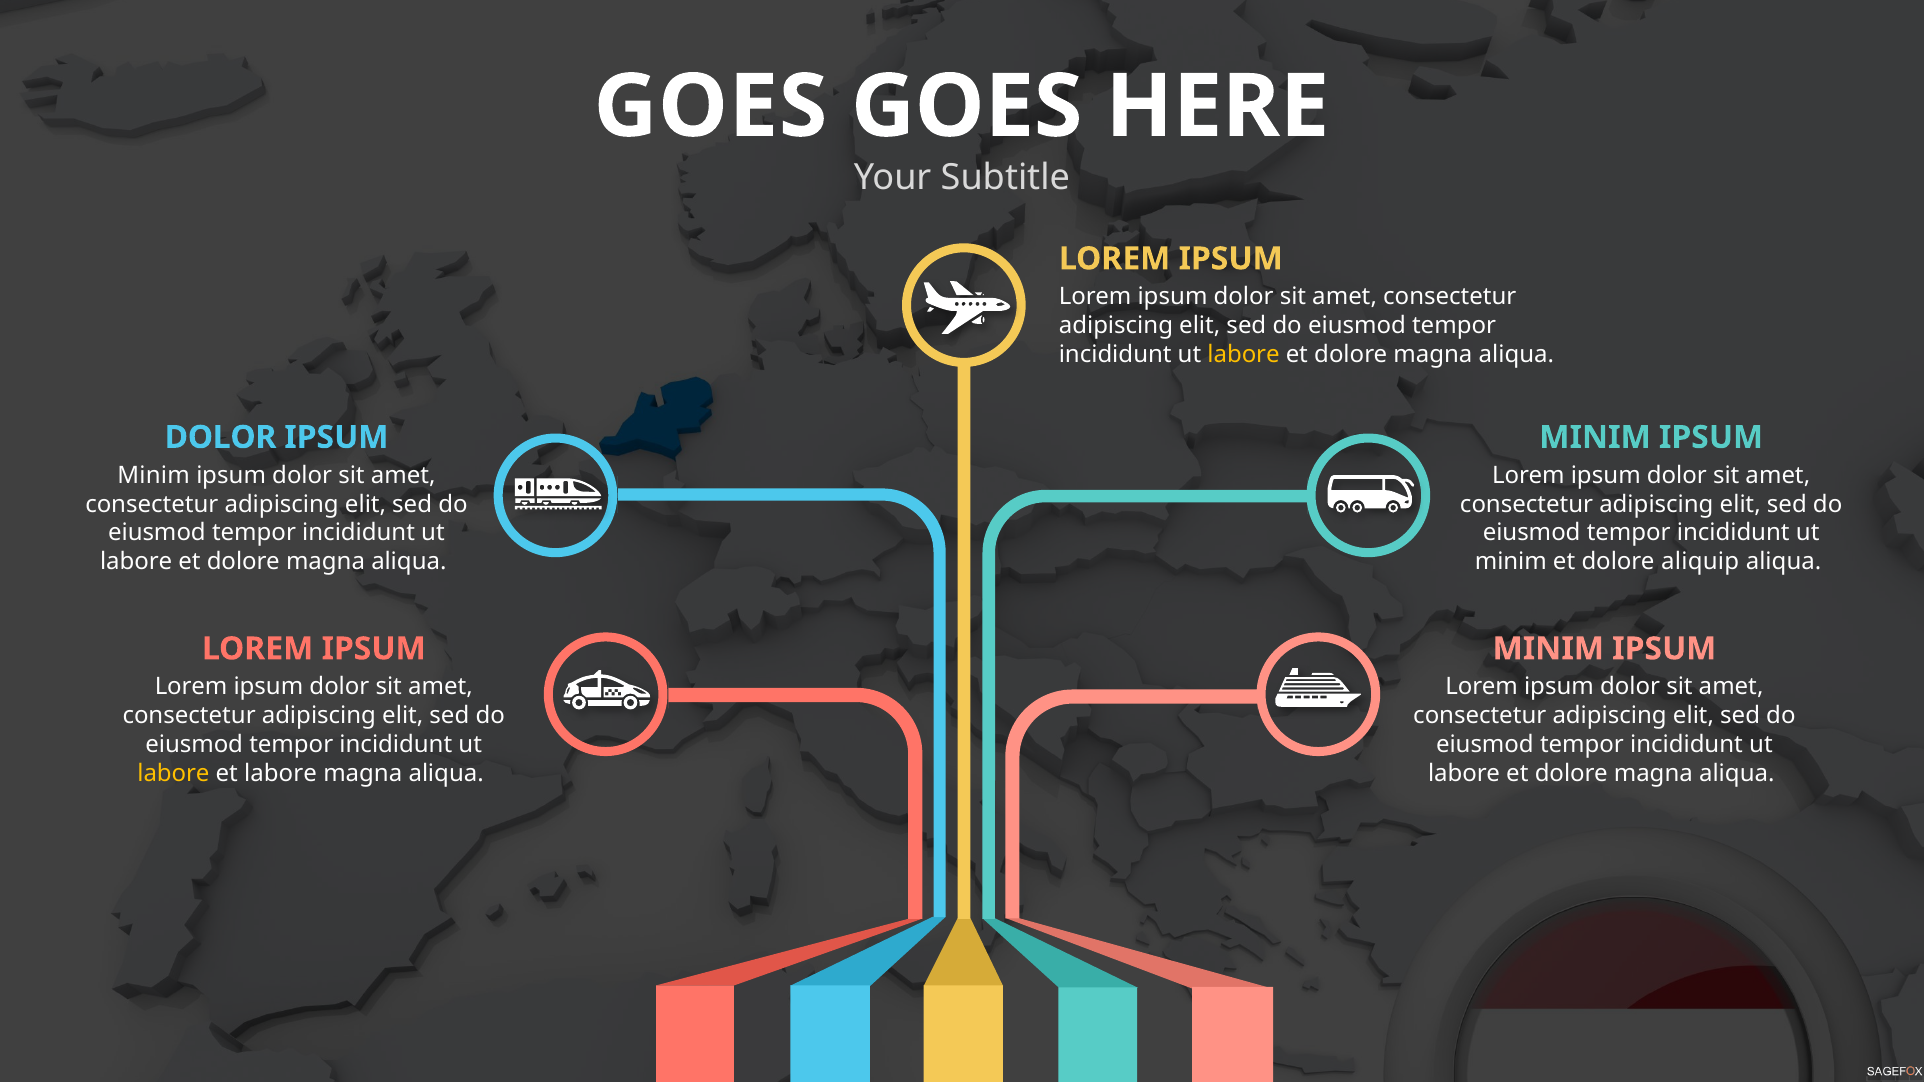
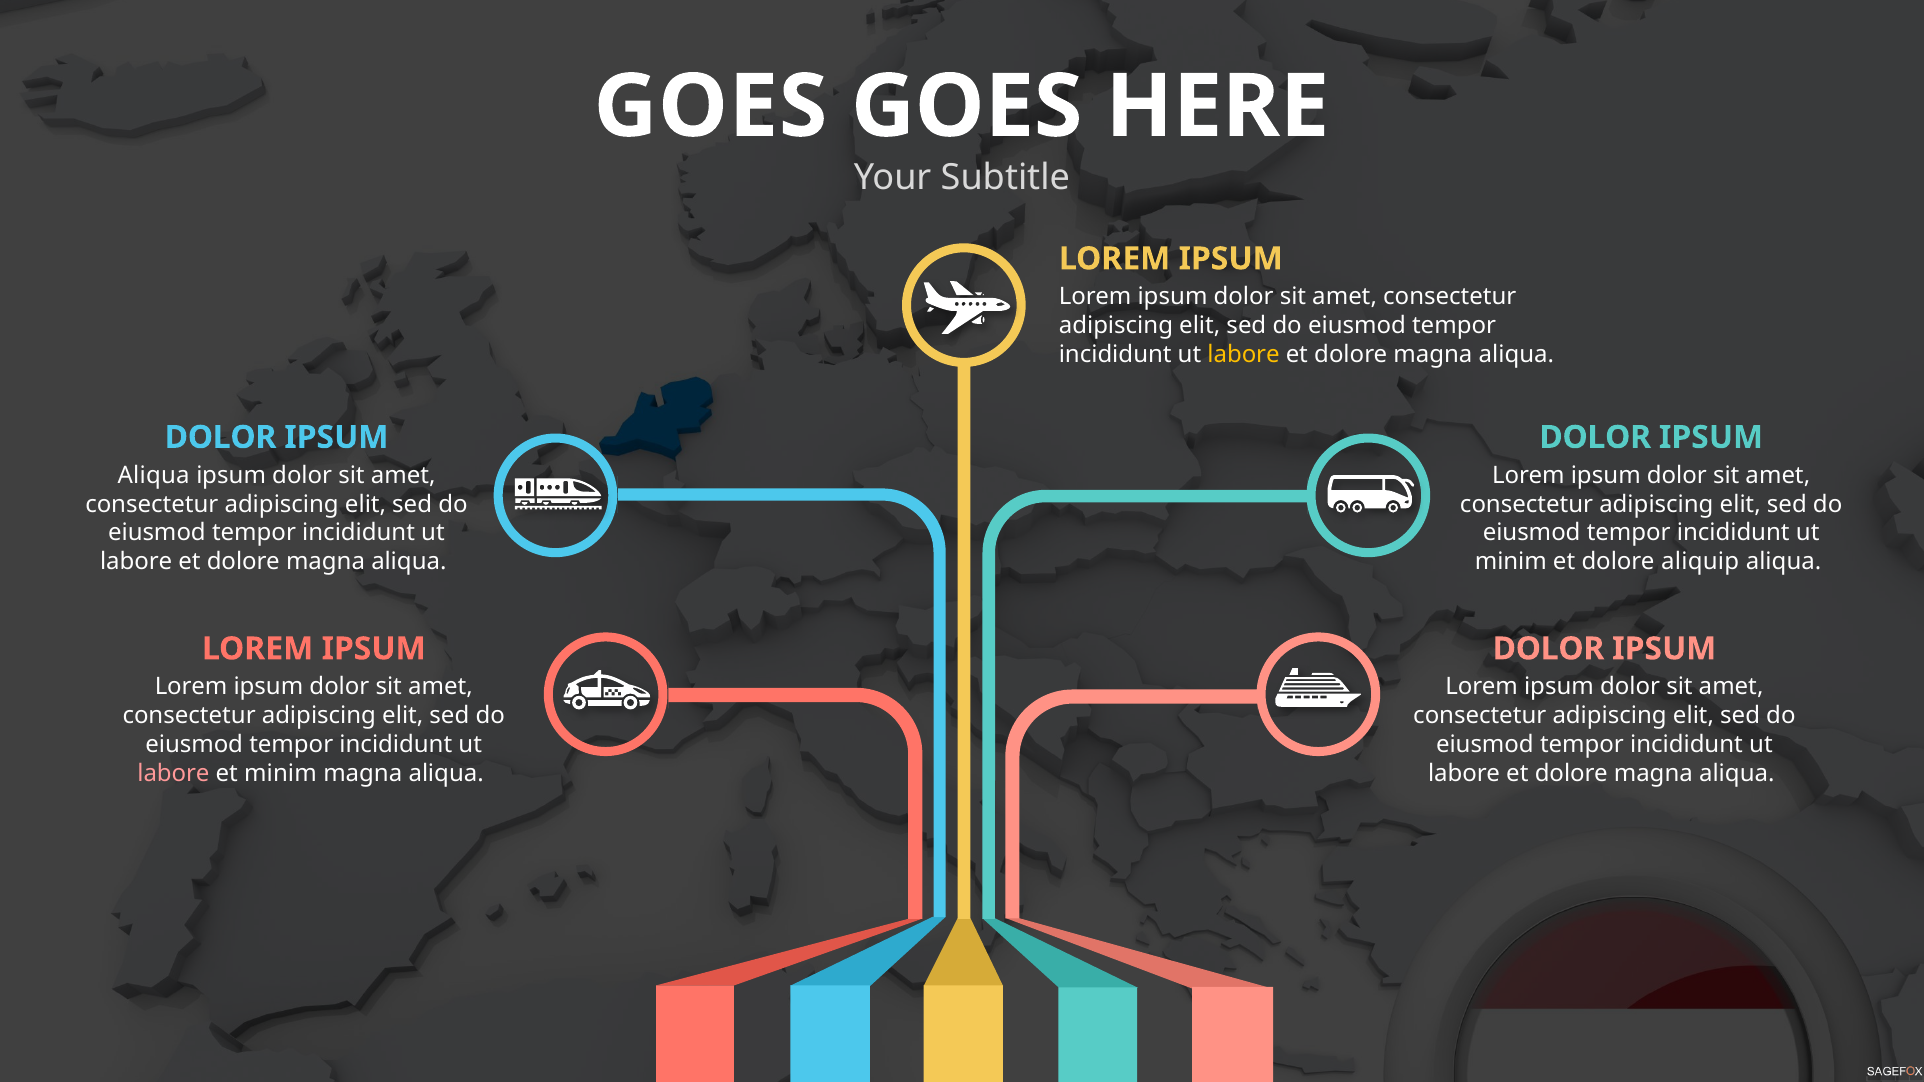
MINIM at (1595, 437): MINIM -> DOLOR
Minim at (154, 475): Minim -> Aliqua
MINIM at (1548, 649): MINIM -> DOLOR
labore at (173, 773) colour: yellow -> pink
et labore: labore -> minim
